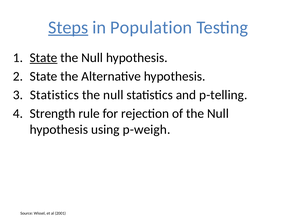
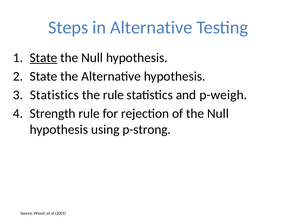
Steps underline: present -> none
in Population: Population -> Alternative
null at (113, 95): null -> rule
p-telling: p-telling -> p-weigh
p-weigh: p-weigh -> p-strong
